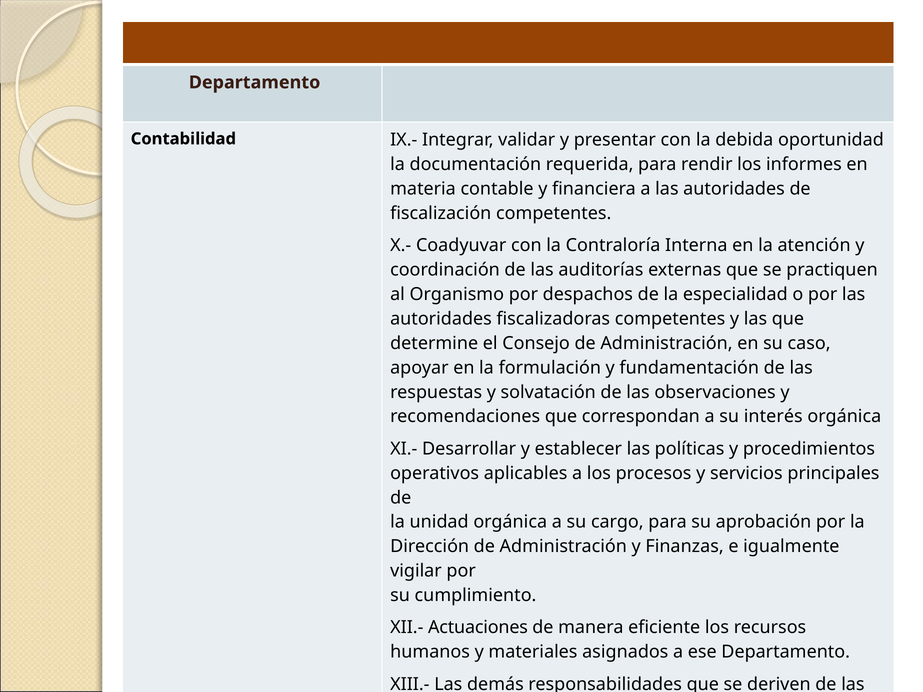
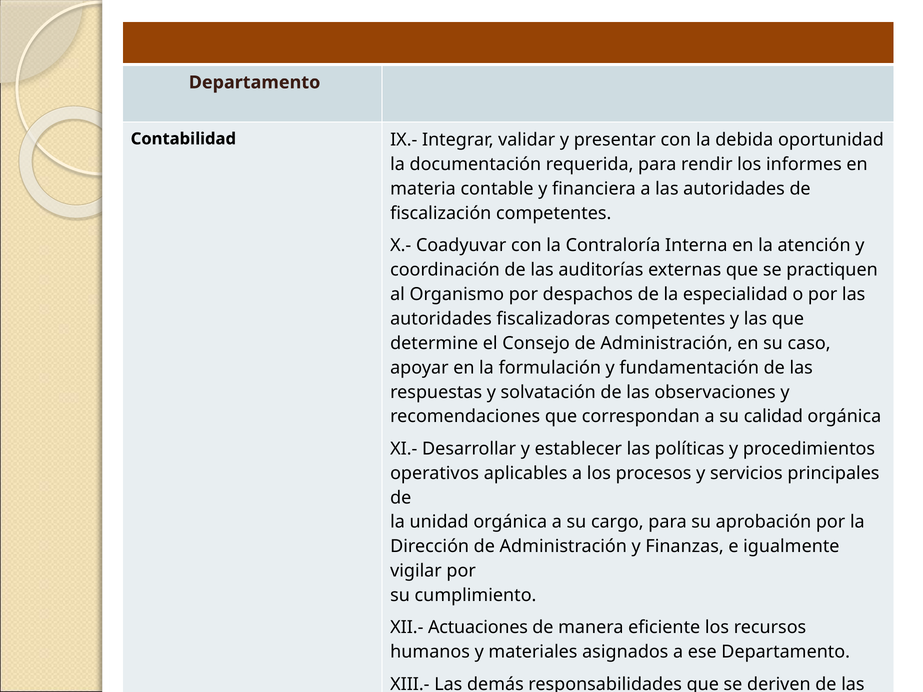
interés: interés -> calidad
